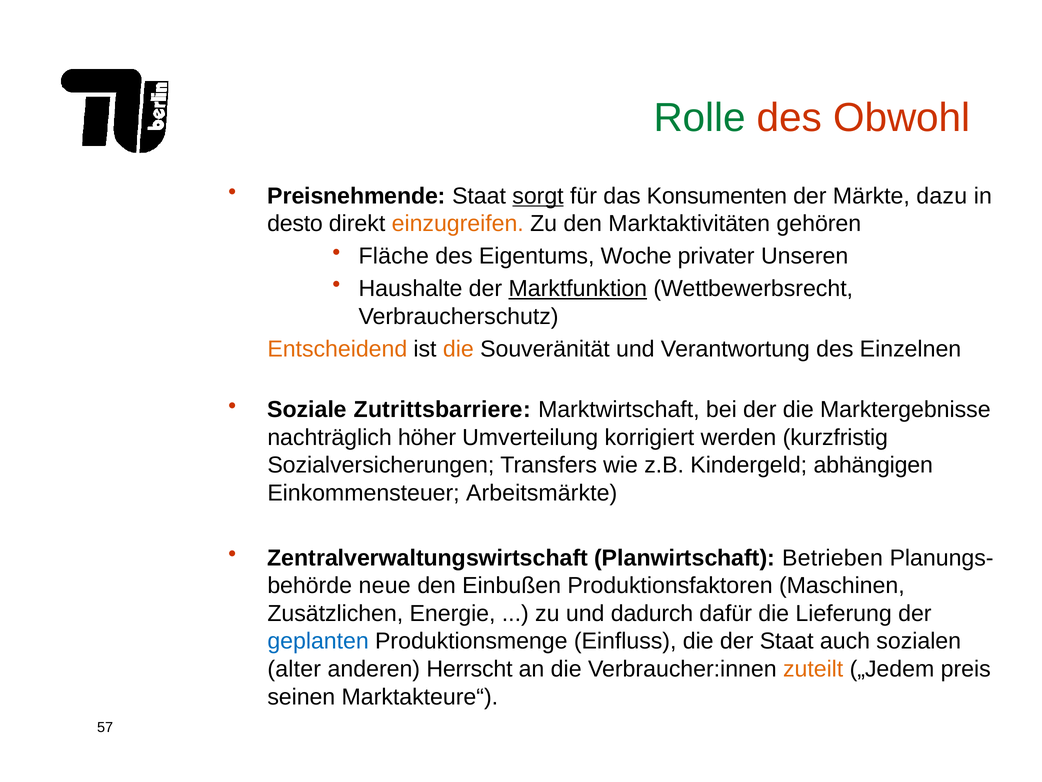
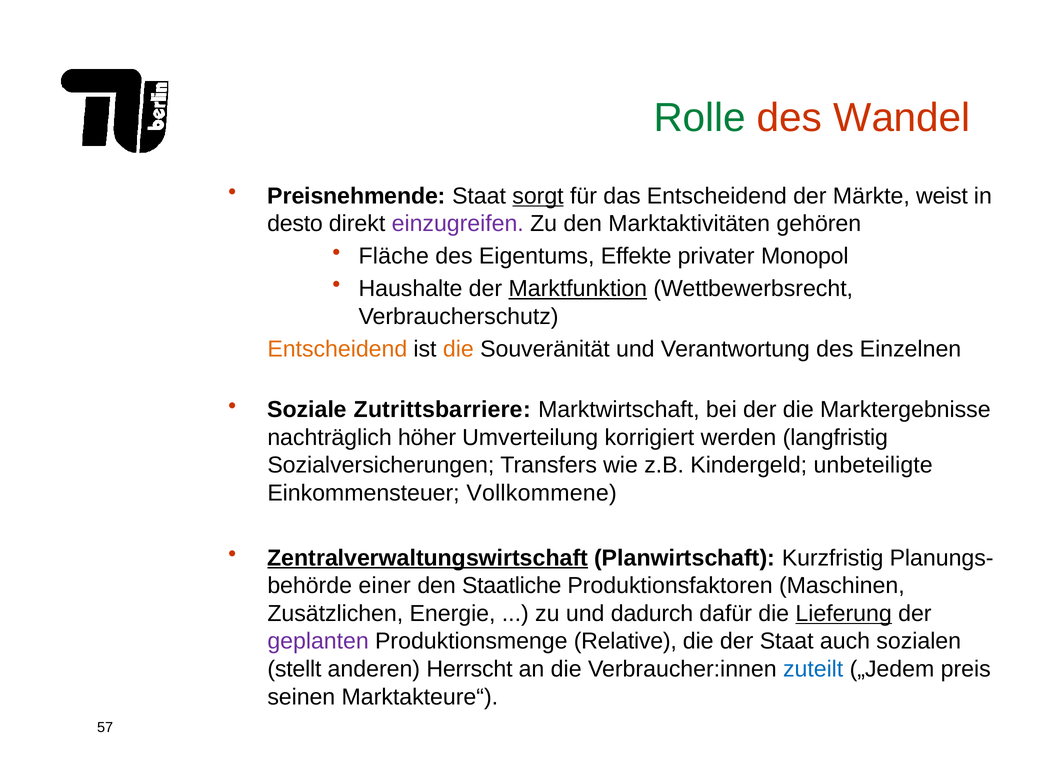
Obwohl: Obwohl -> Wandel
das Konsumenten: Konsumenten -> Entscheidend
dazu: dazu -> weist
einzugreifen colour: orange -> purple
Woche: Woche -> Effekte
Unseren: Unseren -> Monopol
kurzfristig: kurzfristig -> langfristig
abhängigen: abhängigen -> unbeteiligte
Arbeitsmärkte: Arbeitsmärkte -> Vollkommene
Zentralverwaltungswirtschaft underline: none -> present
Betrieben: Betrieben -> Kurzfristig
neue: neue -> einer
Einbußen: Einbußen -> Staatliche
Lieferung underline: none -> present
geplanten colour: blue -> purple
Einfluss: Einfluss -> Relative
alter: alter -> stellt
zuteilt colour: orange -> blue
